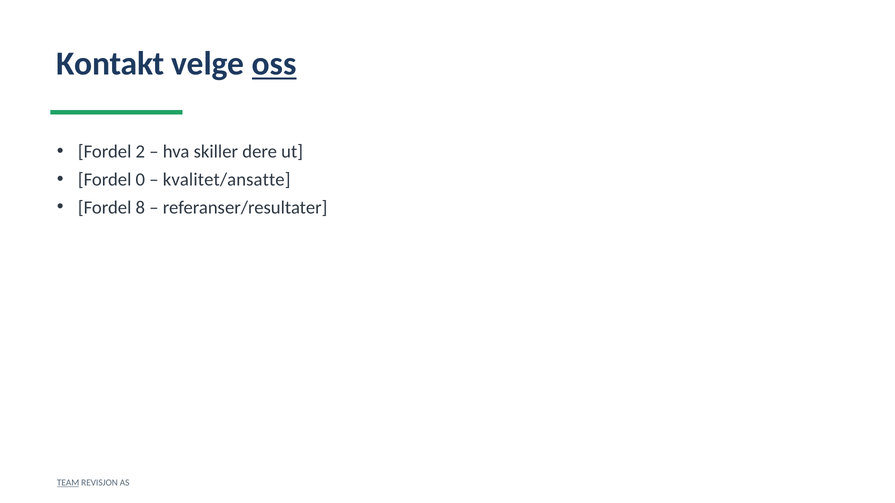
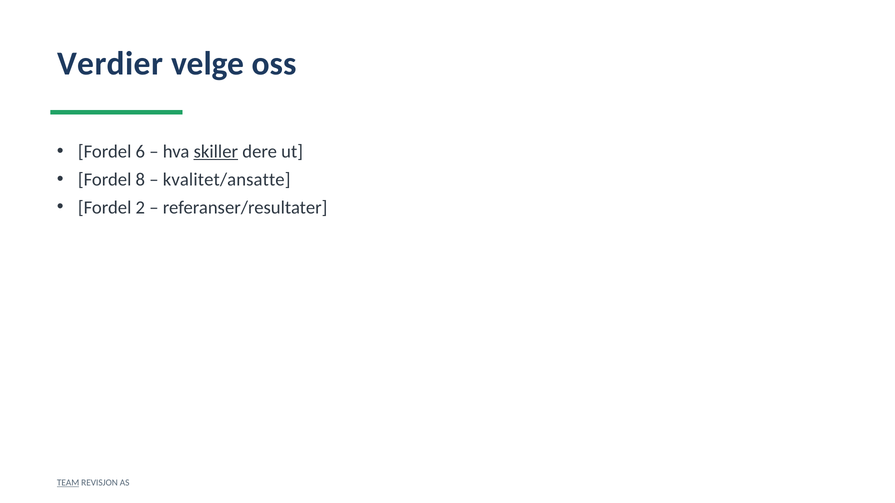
Kontakt: Kontakt -> Verdier
oss underline: present -> none
2: 2 -> 6
skiller underline: none -> present
0: 0 -> 8
8: 8 -> 2
